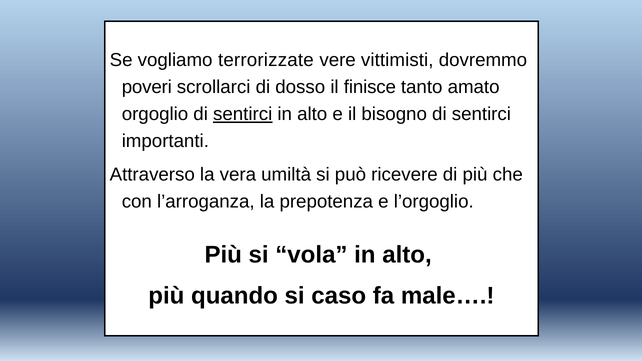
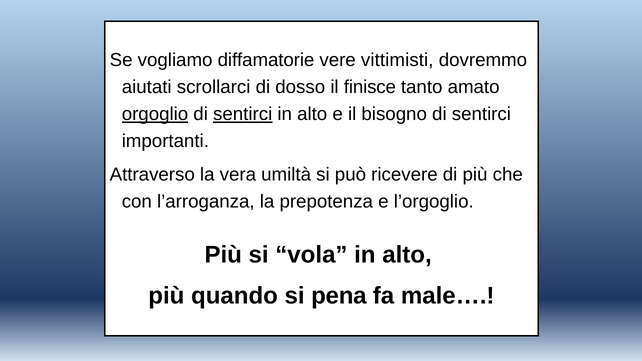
terrorizzate: terrorizzate -> diffamatorie
poveri: poveri -> aiutati
orgoglio underline: none -> present
caso: caso -> pena
